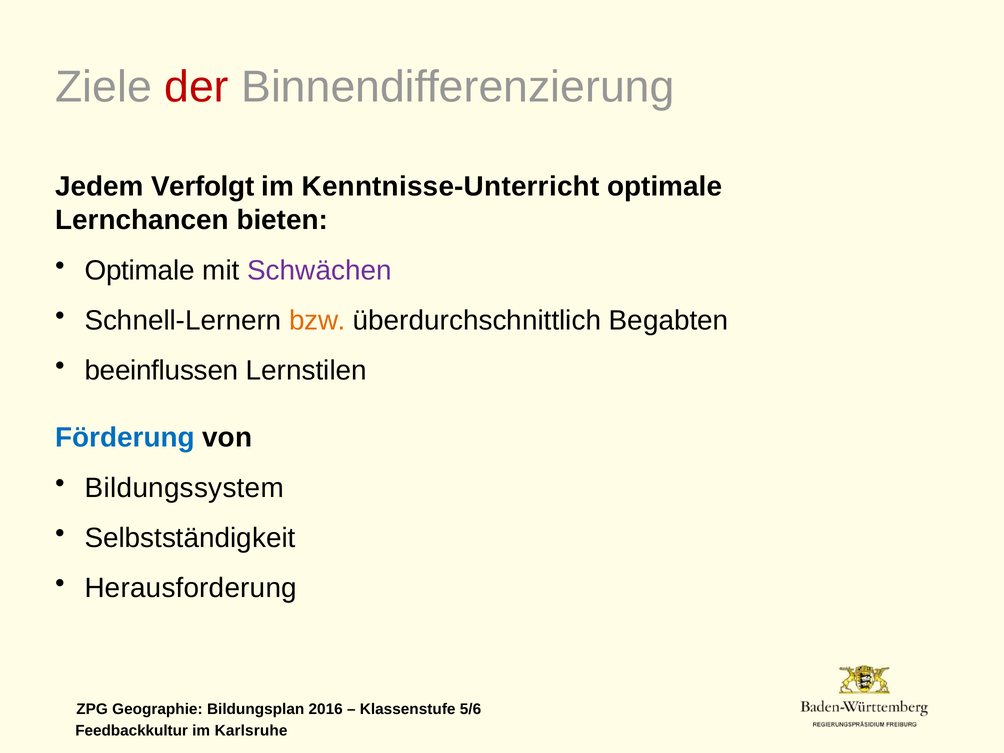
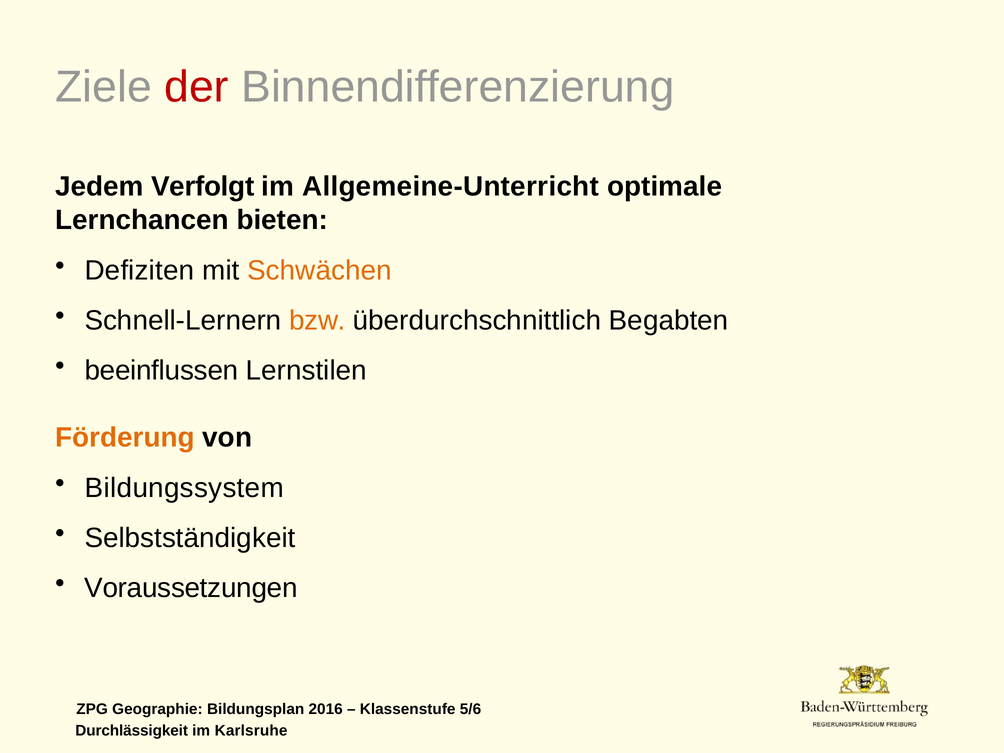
Kenntnisse-Unterricht: Kenntnisse-Unterricht -> Allgemeine-Unterricht
Optimale at (140, 270): Optimale -> Defiziten
Schwächen colour: purple -> orange
Förderung colour: blue -> orange
Herausforderung: Herausforderung -> Voraussetzungen
Feedbackkultur: Feedbackkultur -> Durchlässigkeit
